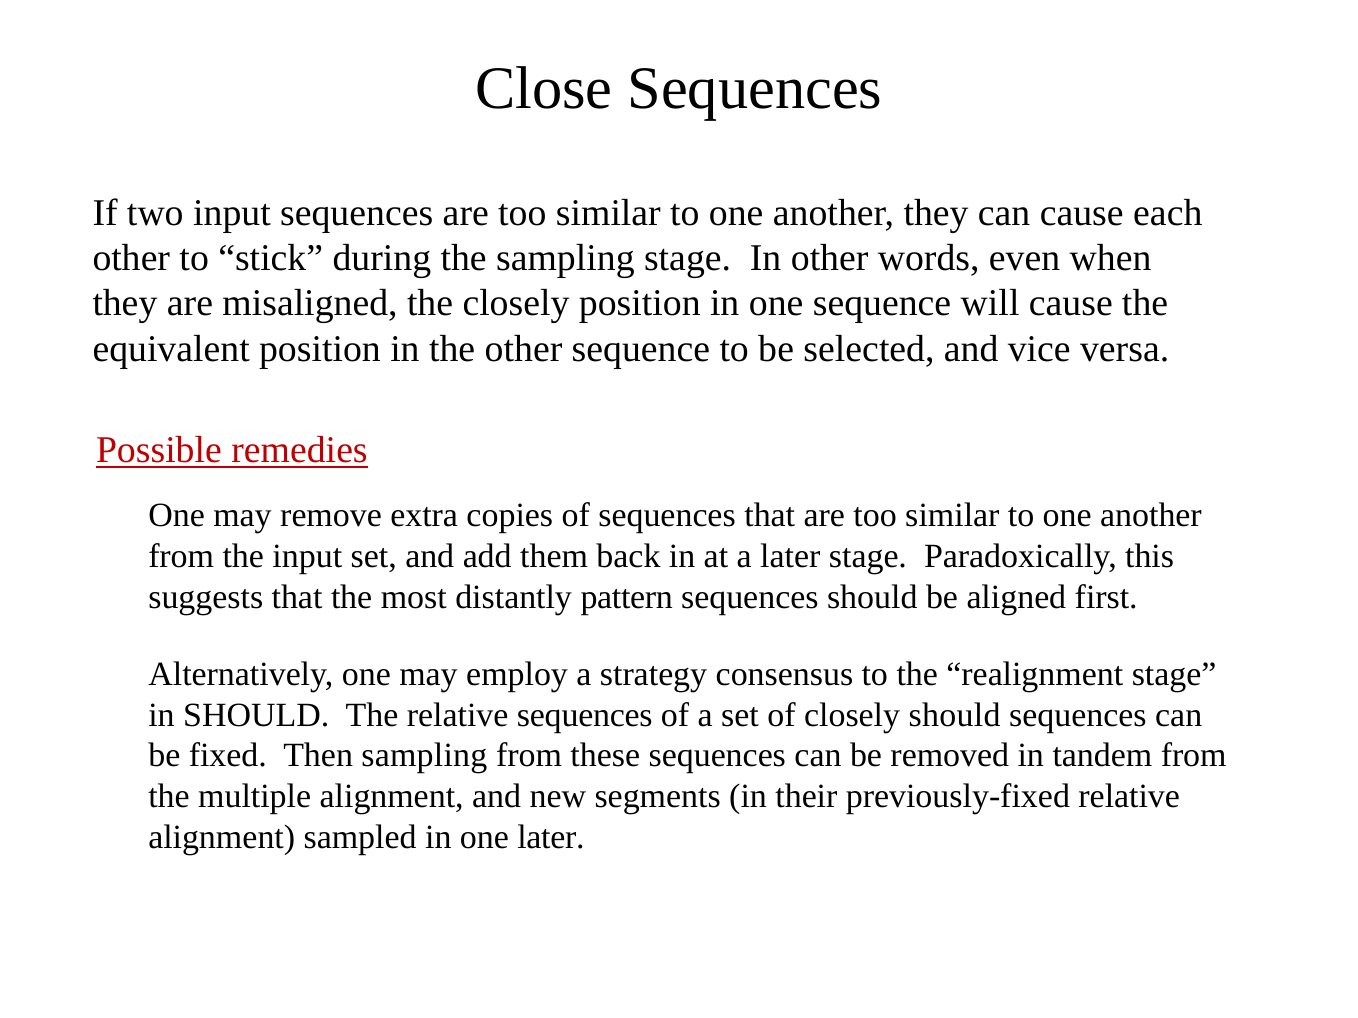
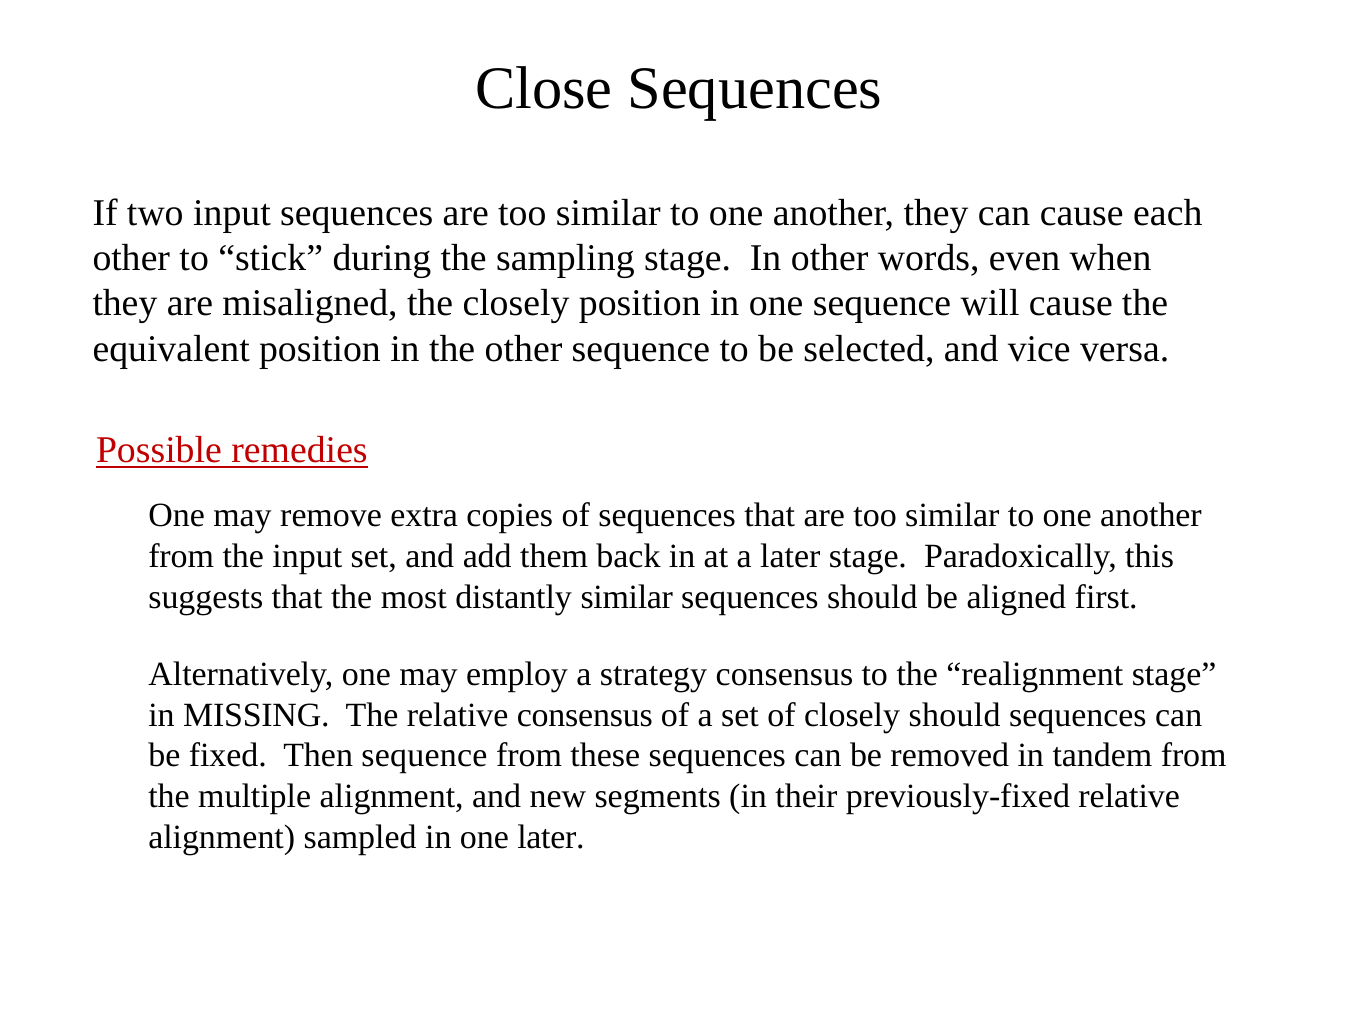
distantly pattern: pattern -> similar
in SHOULD: SHOULD -> MISSING
relative sequences: sequences -> consensus
Then sampling: sampling -> sequence
